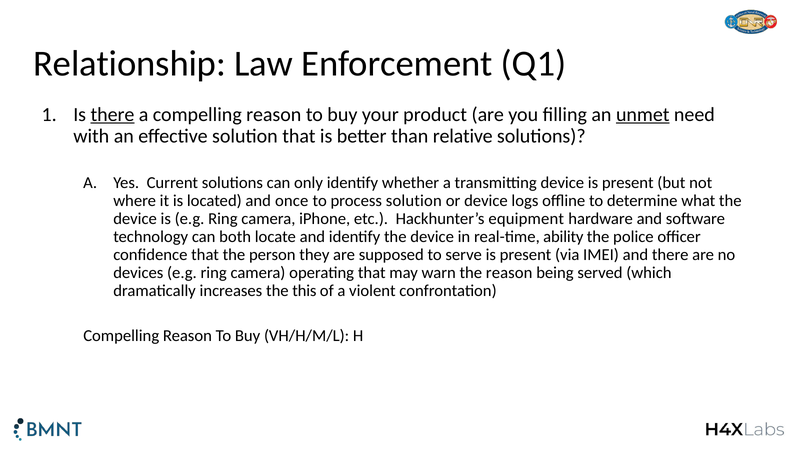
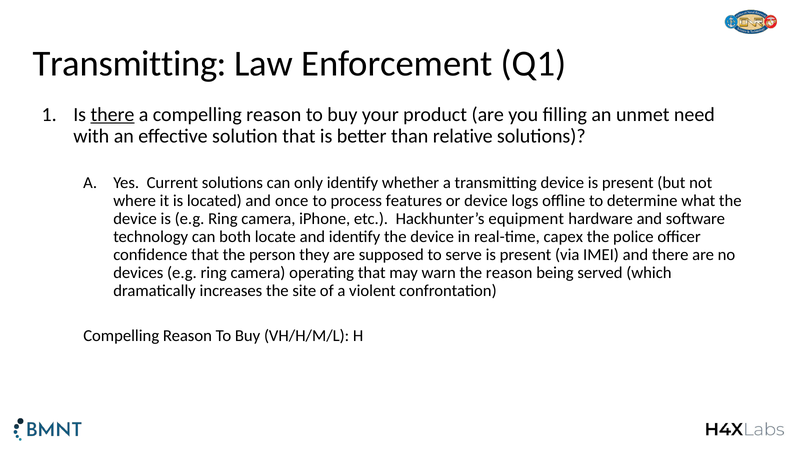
Relationship at (130, 64): Relationship -> Transmitting
unmet underline: present -> none
process solution: solution -> features
ability: ability -> capex
this: this -> site
